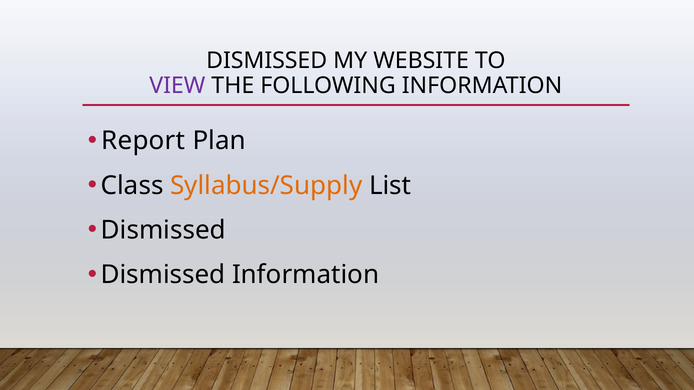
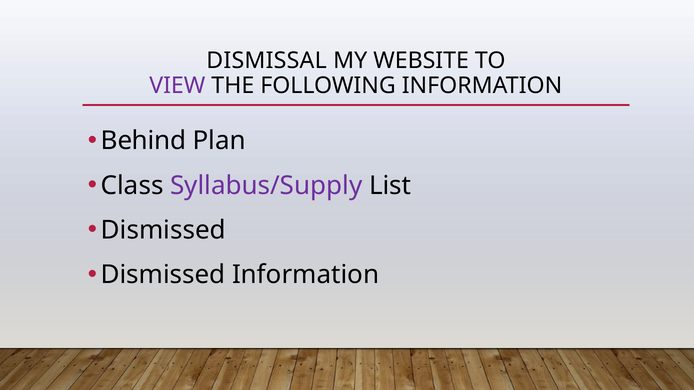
DISMISSED at (267, 61): DISMISSED -> DISMISSAL
Report: Report -> Behind
Syllabus/Supply colour: orange -> purple
